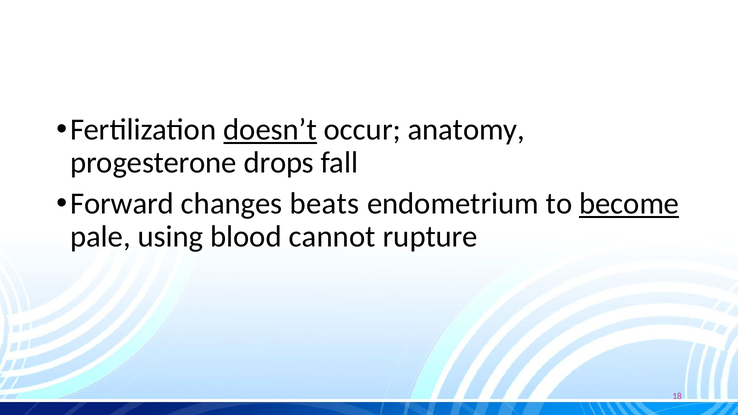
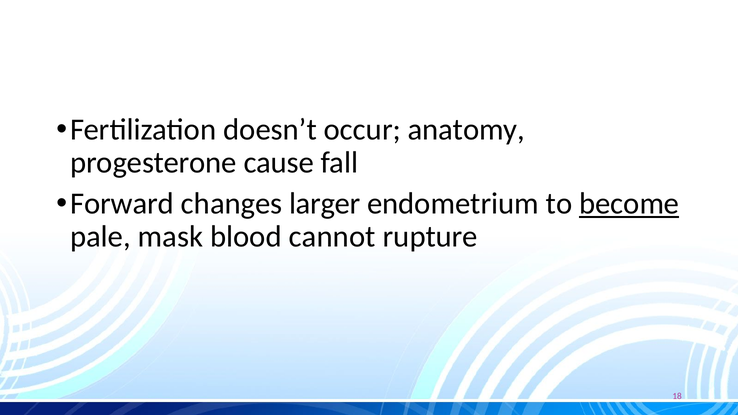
doesn’t underline: present -> none
drops: drops -> cause
beats: beats -> larger
using: using -> mask
